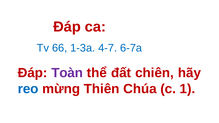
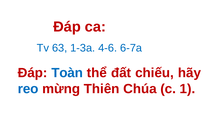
66: 66 -> 63
4-7: 4-7 -> 4-6
Toàn colour: purple -> blue
chiên: chiên -> chiếu
